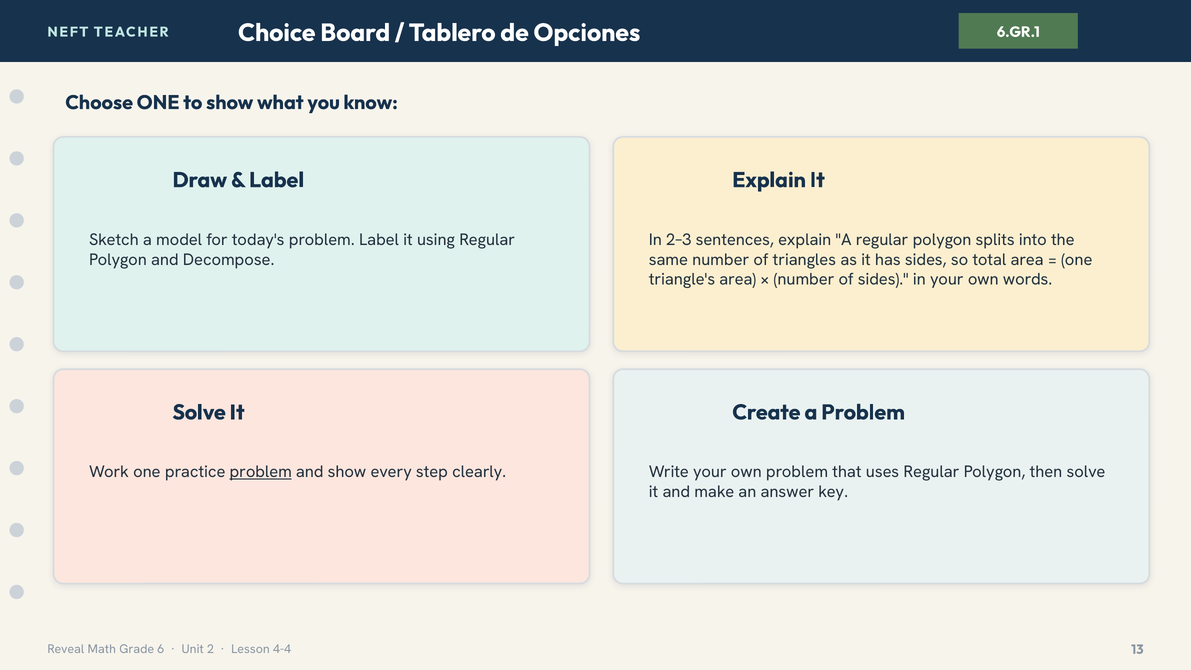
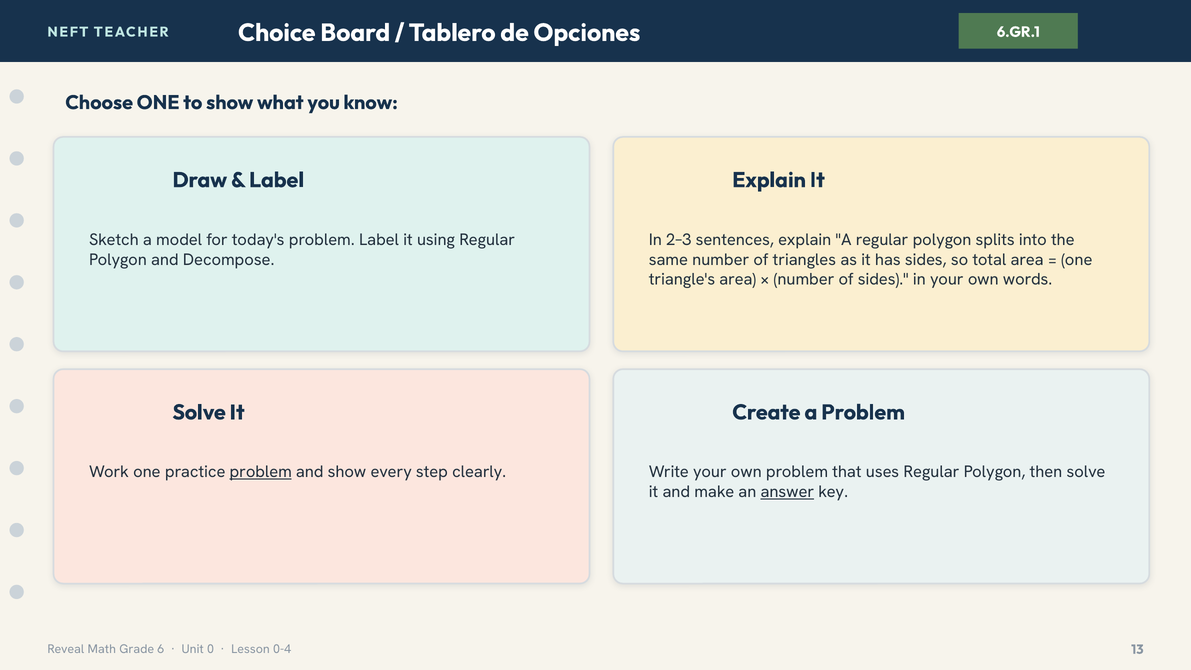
answer underline: none -> present
2: 2 -> 0
4-4: 4-4 -> 0-4
